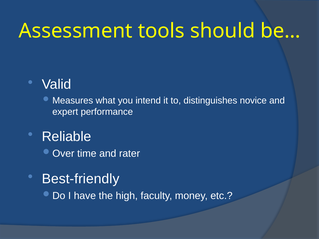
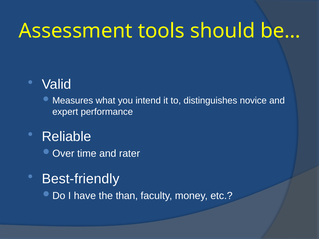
high: high -> than
